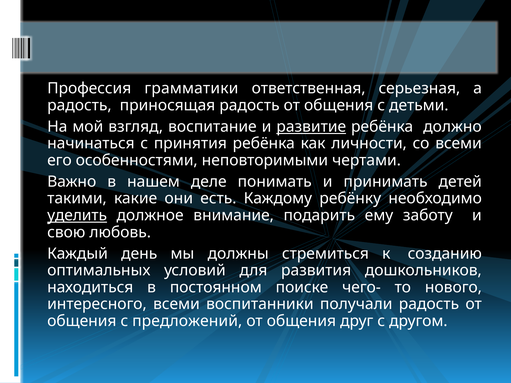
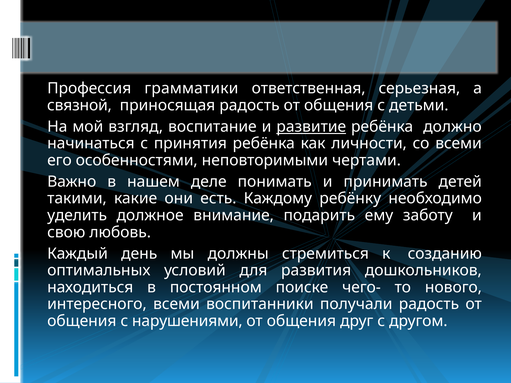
радость at (79, 105): радость -> связной
уделить underline: present -> none
предложений: предложений -> нарушениями
